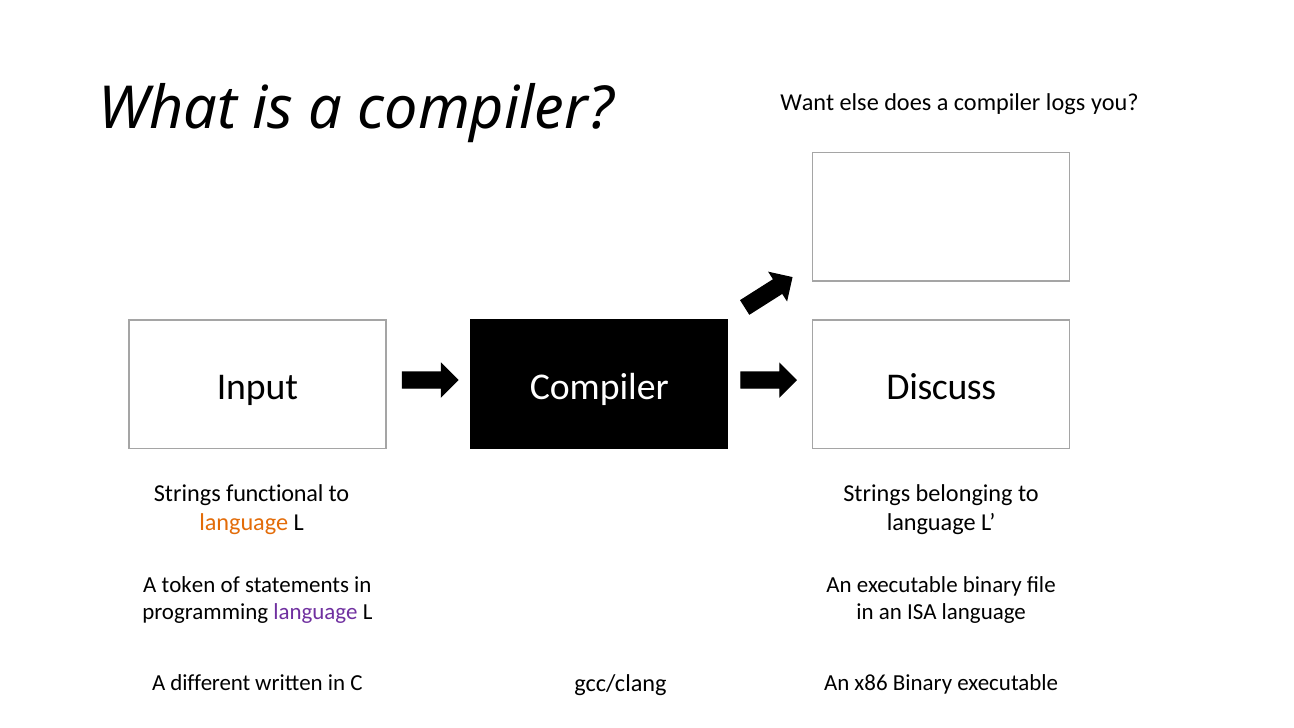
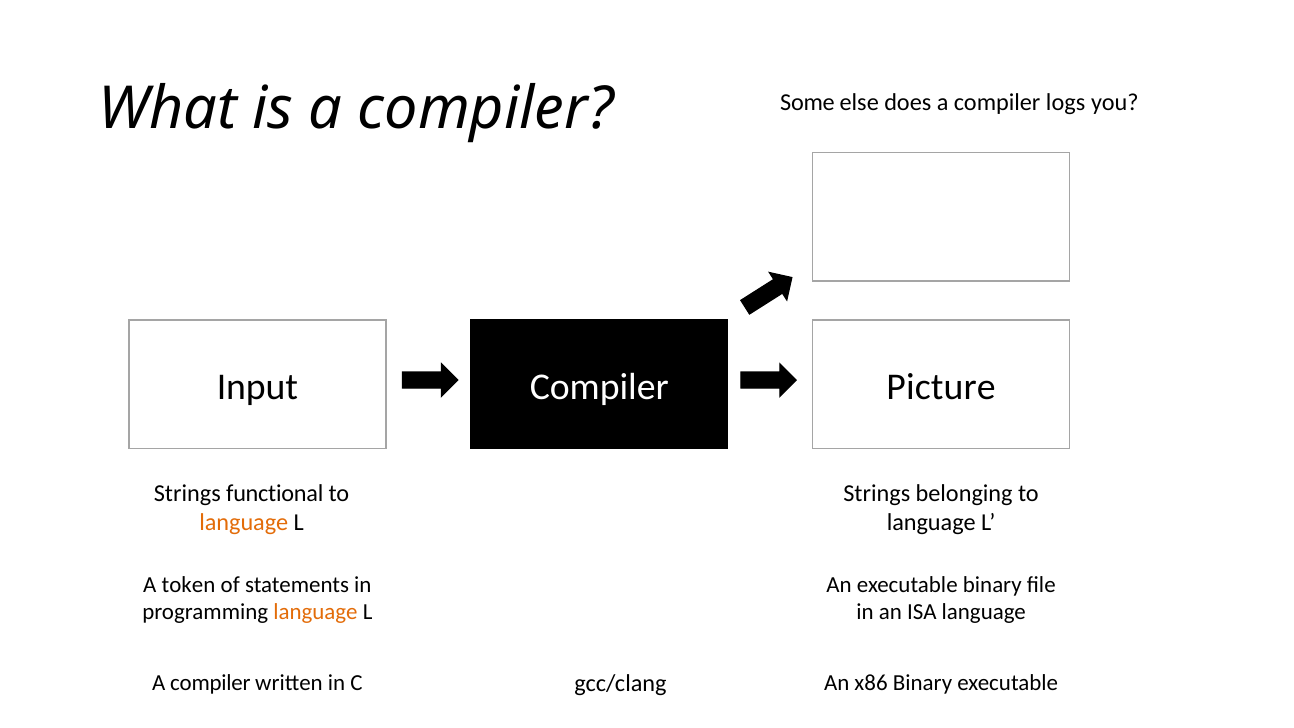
Want: Want -> Some
Discuss: Discuss -> Picture
language at (316, 612) colour: purple -> orange
different at (210, 683): different -> compiler
